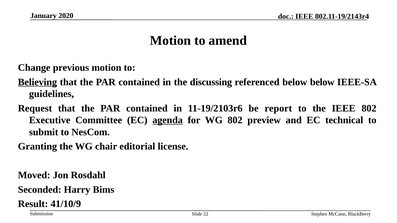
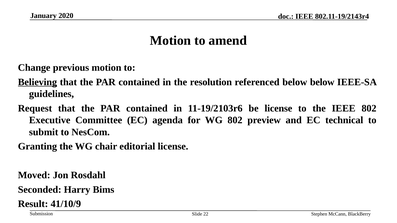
discussing: discussing -> resolution
be report: report -> license
agenda underline: present -> none
